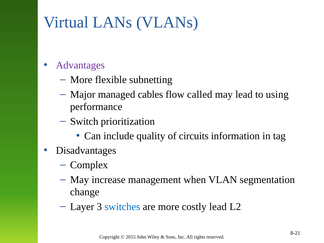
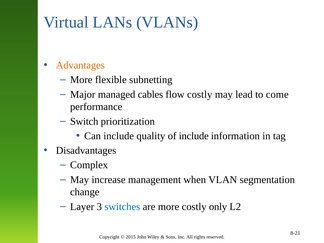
Advantages colour: purple -> orange
flow called: called -> costly
using: using -> come
of circuits: circuits -> include
costly lead: lead -> only
